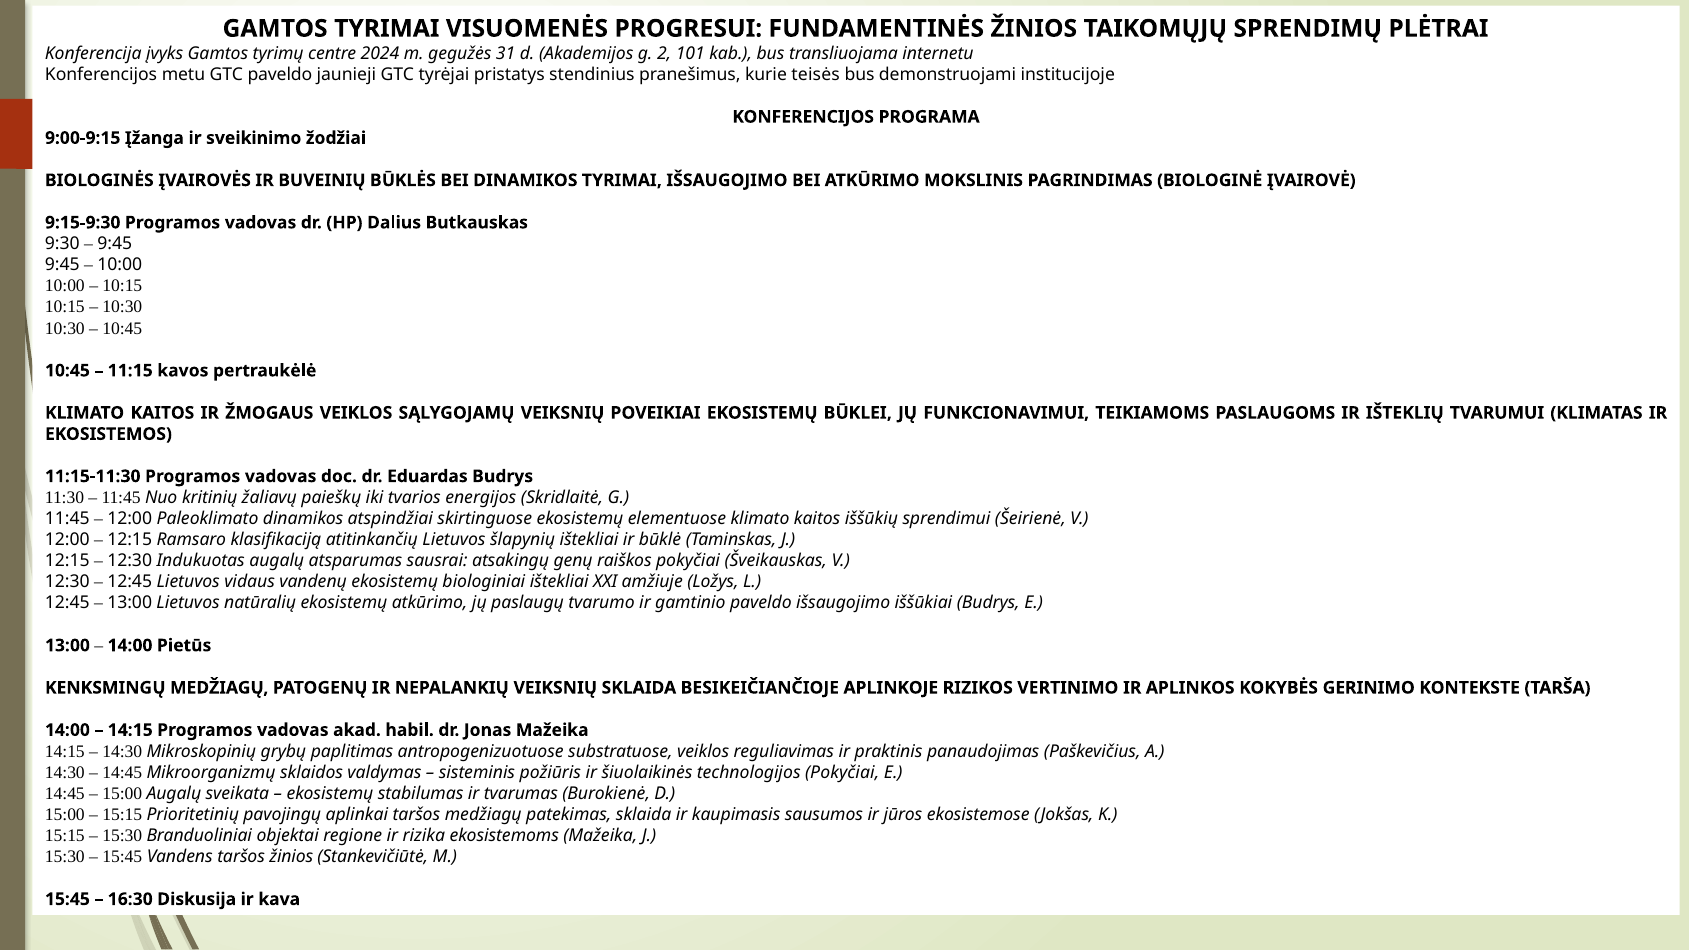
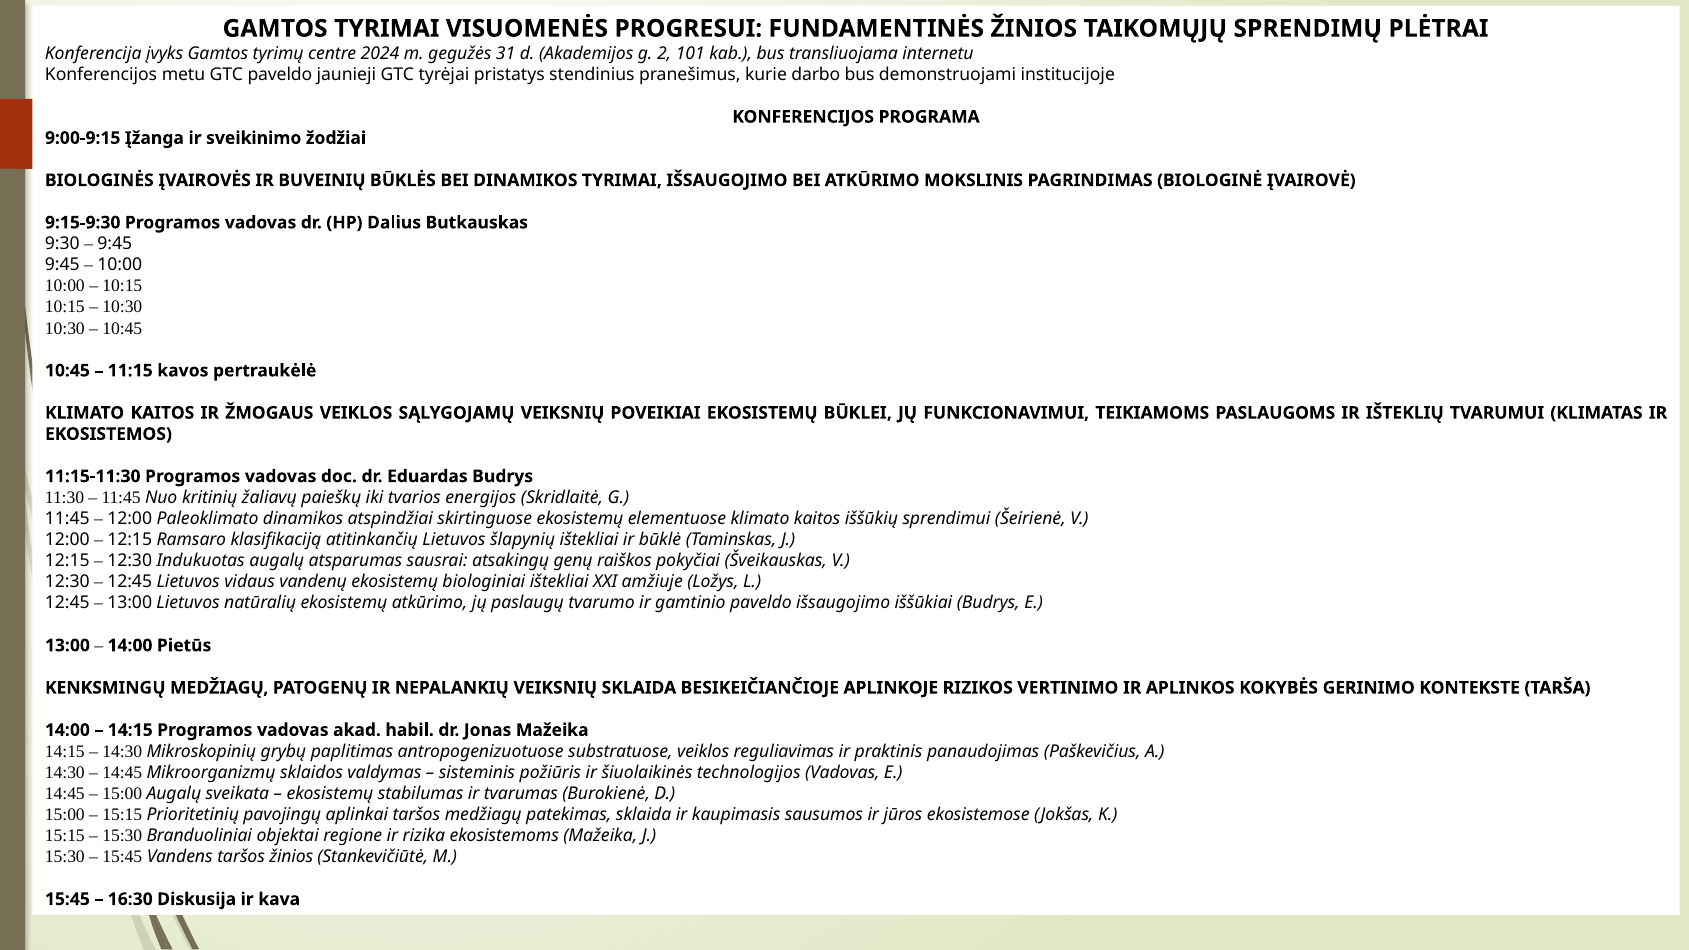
teisės: teisės -> darbo
technologijos Pokyčiai: Pokyčiai -> Vadovas
